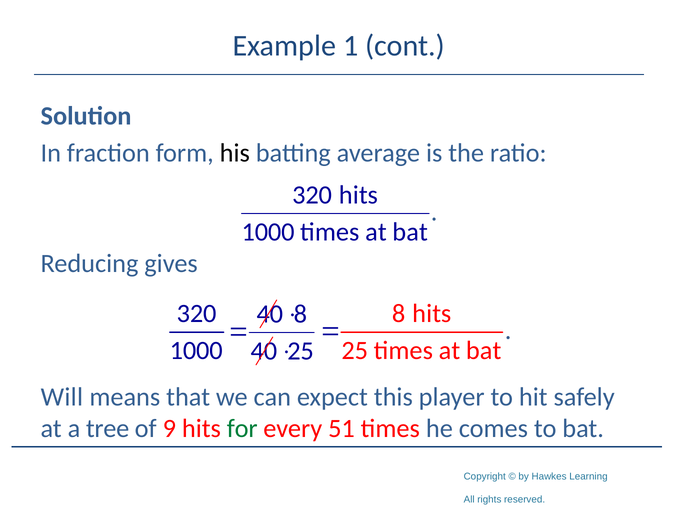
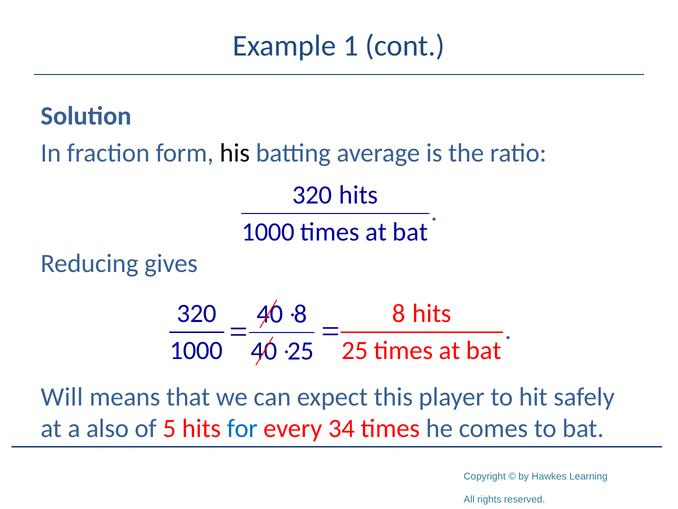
tree: tree -> also
9: 9 -> 5
for colour: green -> blue
51: 51 -> 34
